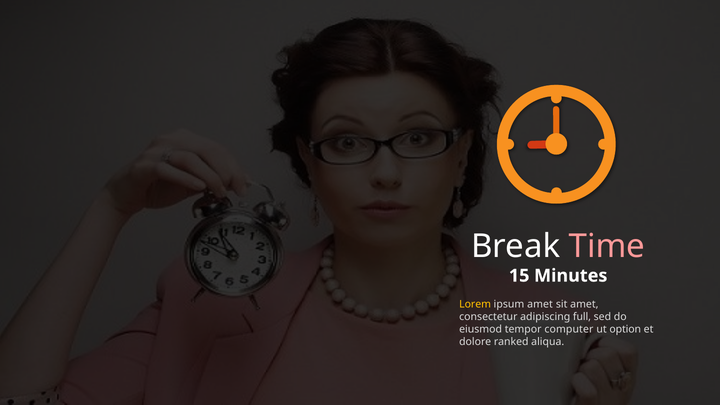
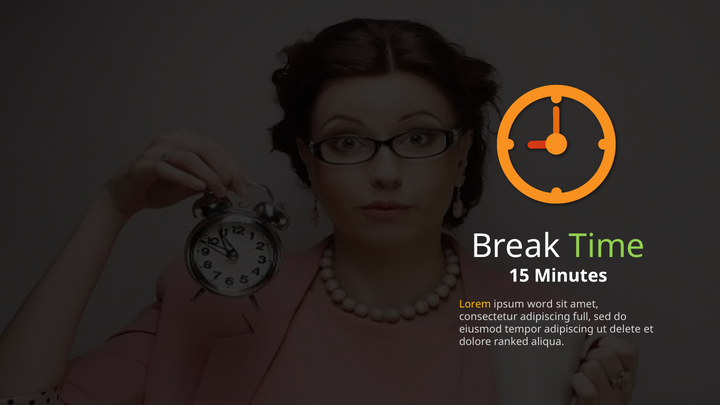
Time colour: pink -> light green
ipsum amet: amet -> word
tempor computer: computer -> adipiscing
option: option -> delete
